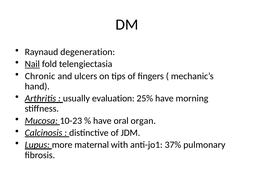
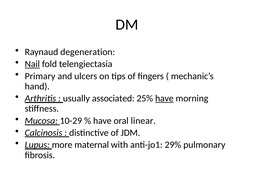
Chronic: Chronic -> Primary
evaluation: evaluation -> associated
have at (164, 99) underline: none -> present
10-23: 10-23 -> 10-29
organ: organ -> linear
37%: 37% -> 29%
